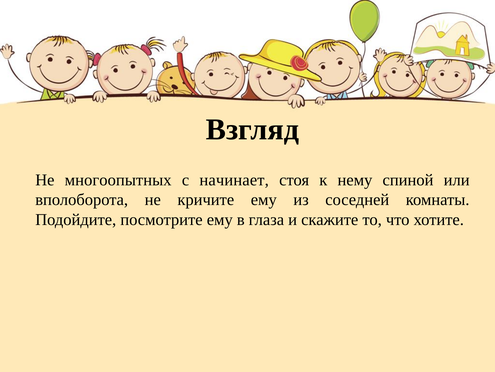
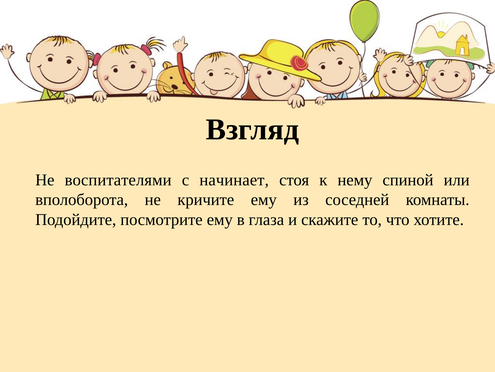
многоопытных: многоопытных -> воспитателями
